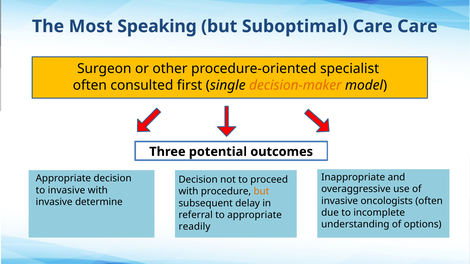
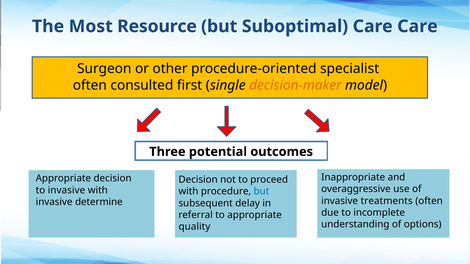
Speaking: Speaking -> Resource
but at (261, 192) colour: orange -> blue
oncologists: oncologists -> treatments
readily: readily -> quality
